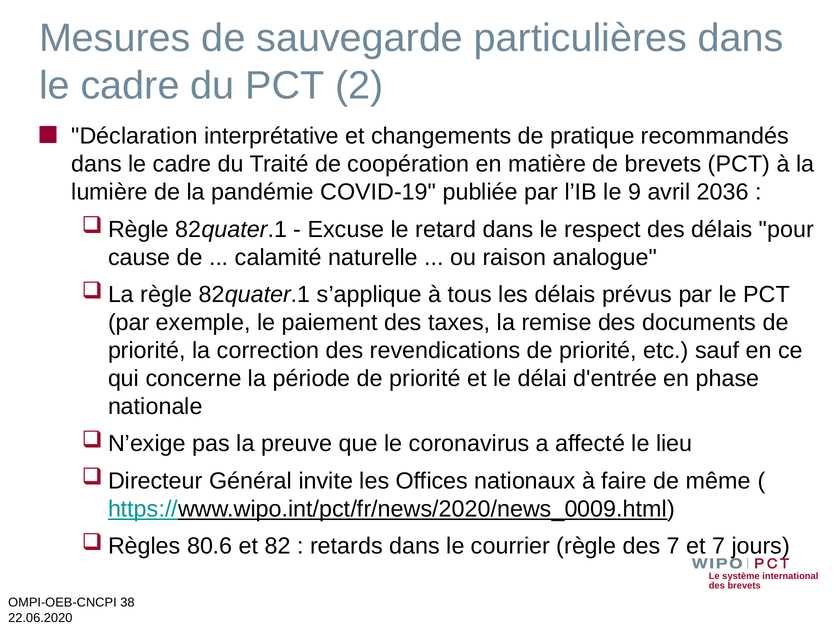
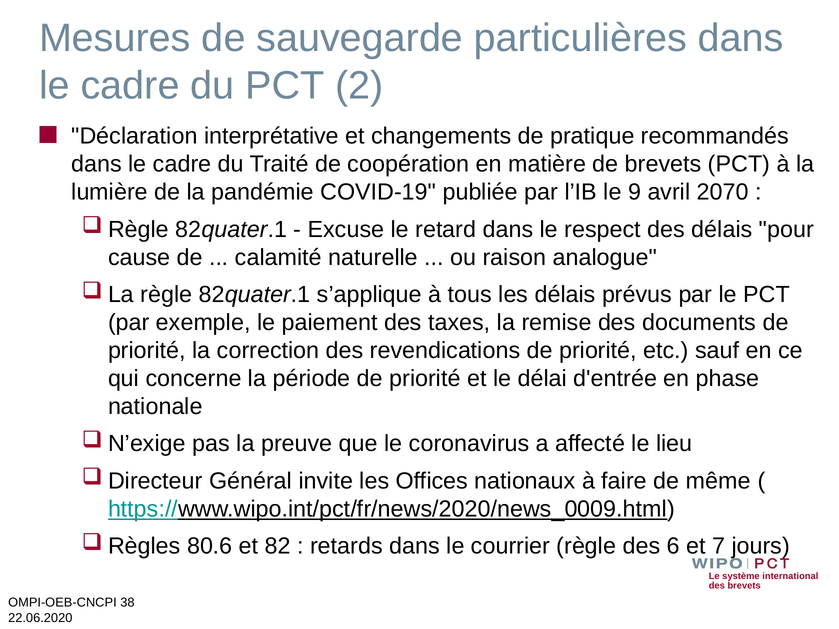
2036: 2036 -> 2070
des 7: 7 -> 6
